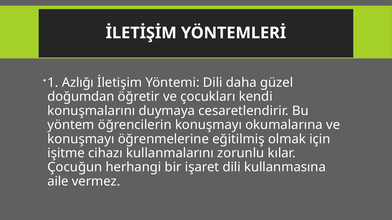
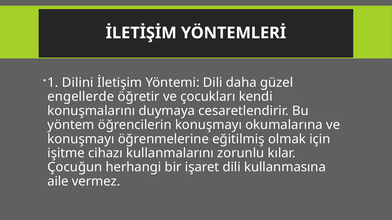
Azlığı: Azlığı -> Dilini
doğumdan: doğumdan -> engellerde
